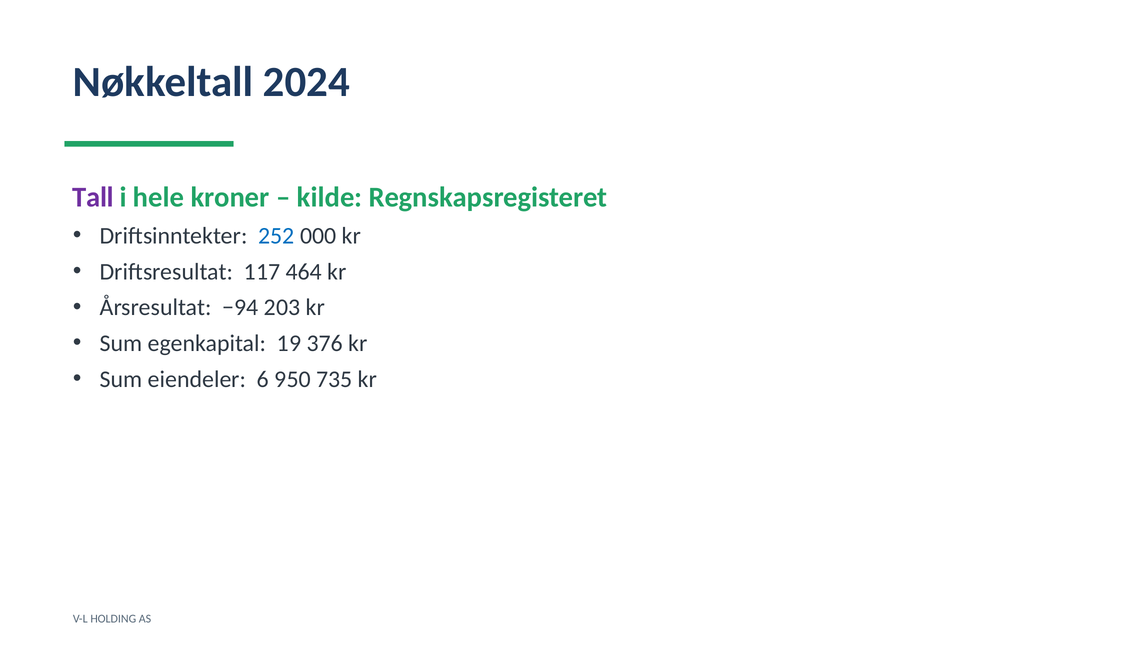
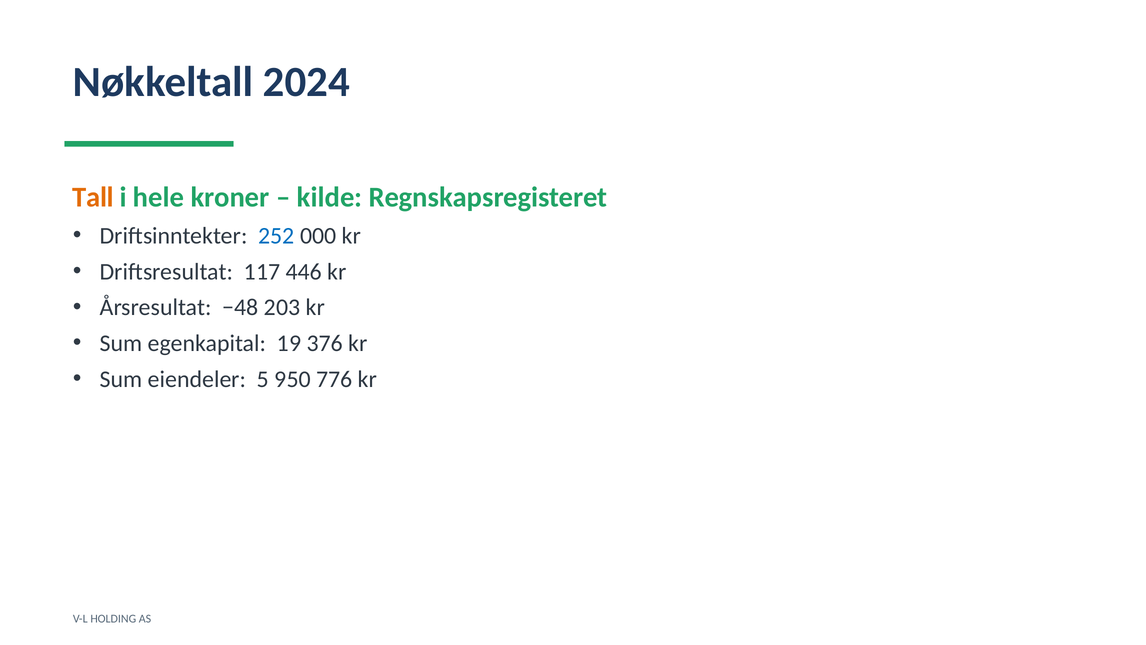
Tall colour: purple -> orange
464: 464 -> 446
−94: −94 -> −48
6: 6 -> 5
735: 735 -> 776
